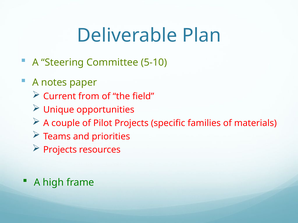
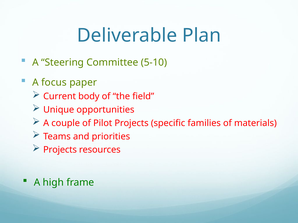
notes: notes -> focus
from: from -> body
